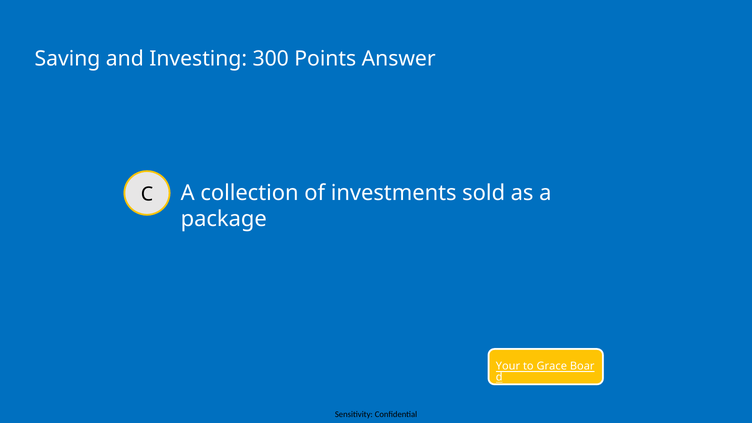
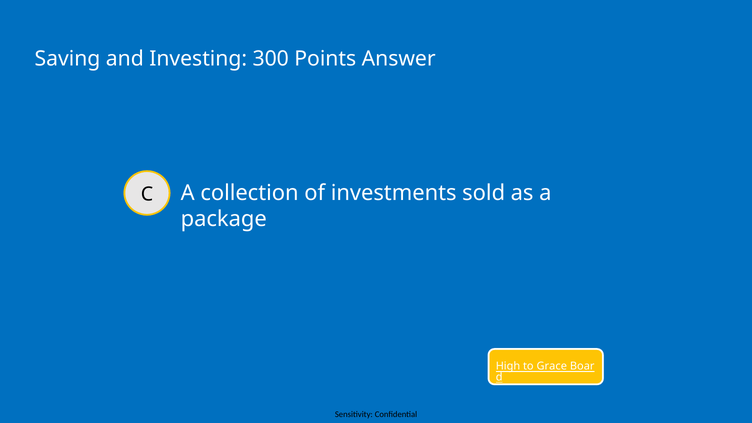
Your: Your -> High
